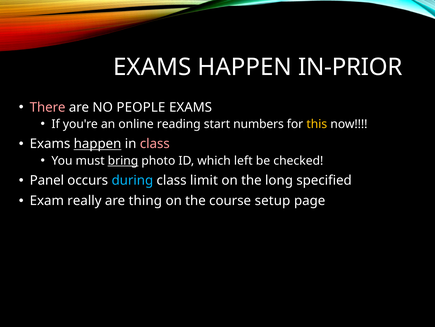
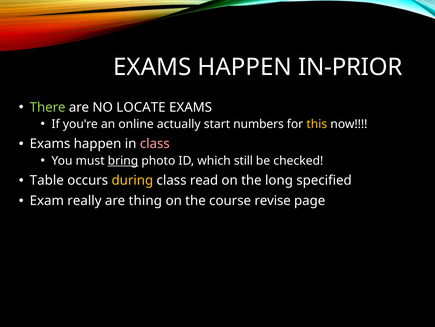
There colour: pink -> light green
PEOPLE: PEOPLE -> LOCATE
reading: reading -> actually
happen at (98, 144) underline: present -> none
left: left -> still
Panel: Panel -> Table
during colour: light blue -> yellow
limit: limit -> read
setup: setup -> revise
